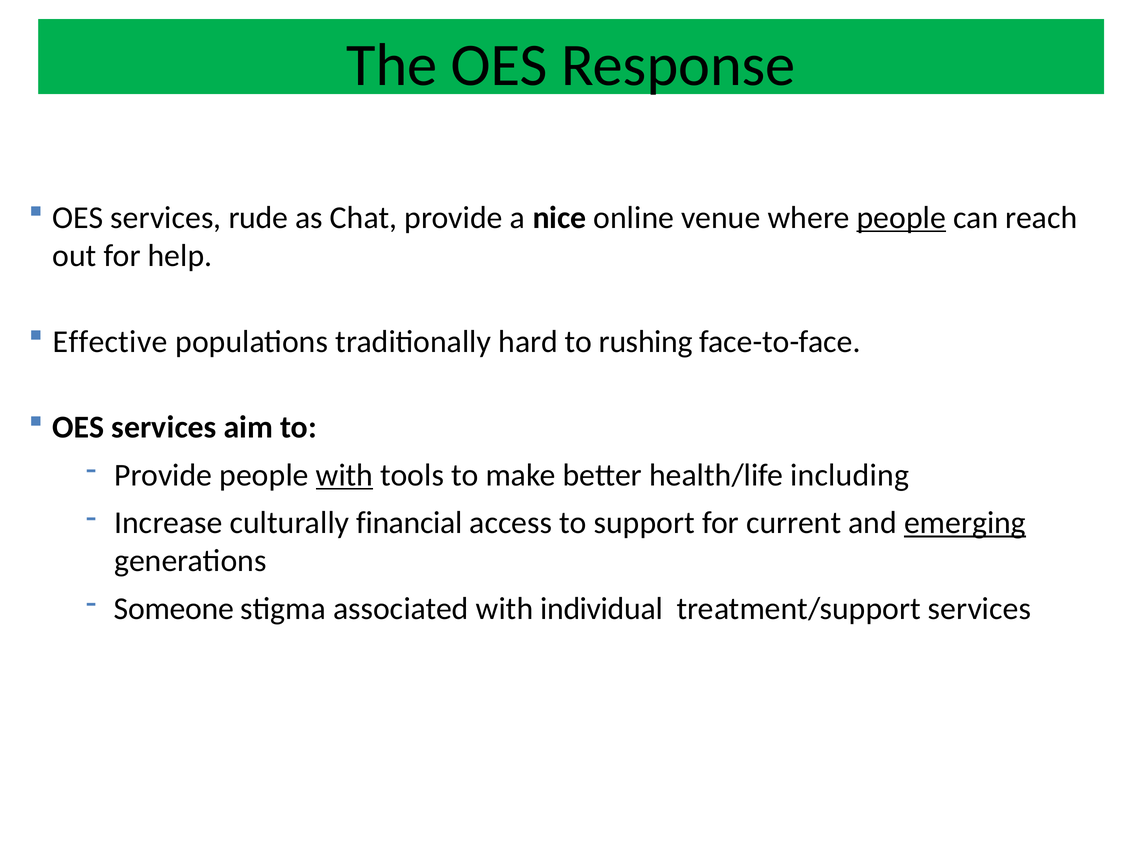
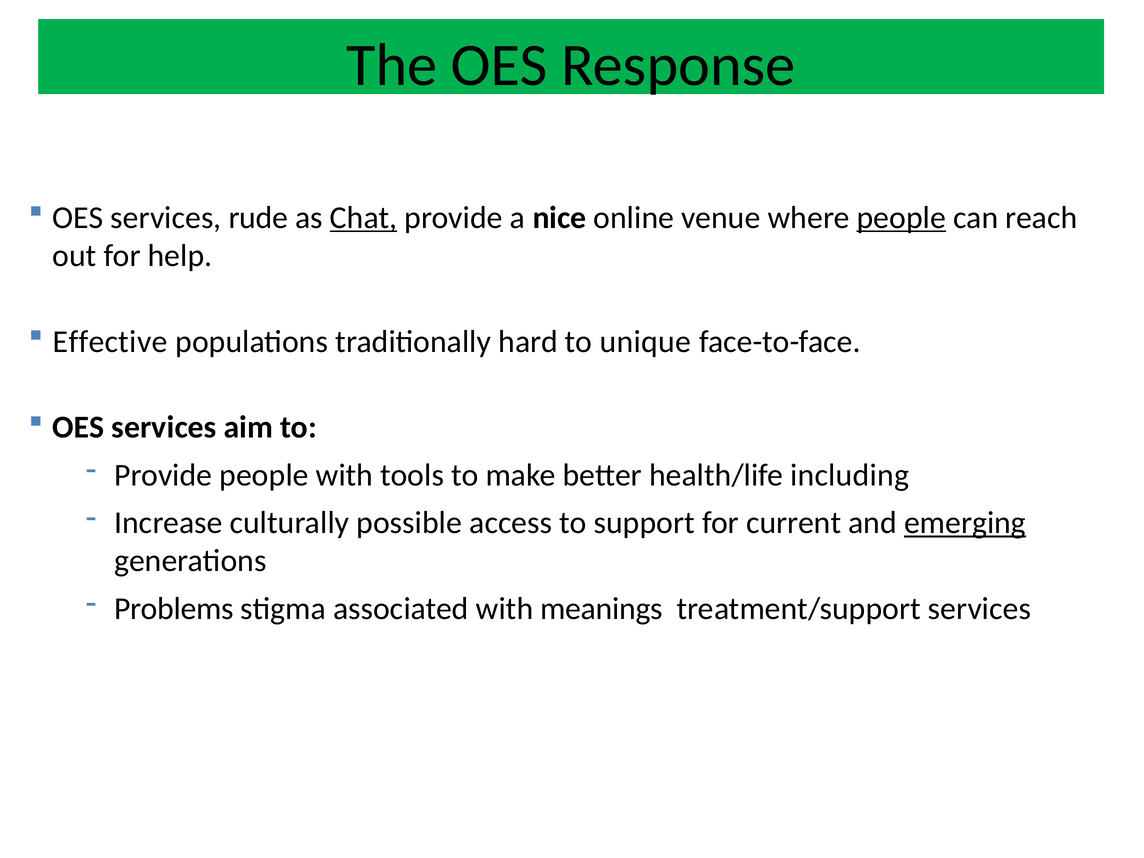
Chat underline: none -> present
rushing: rushing -> unique
with at (344, 475) underline: present -> none
financial: financial -> possible
Someone: Someone -> Problems
individual: individual -> meanings
